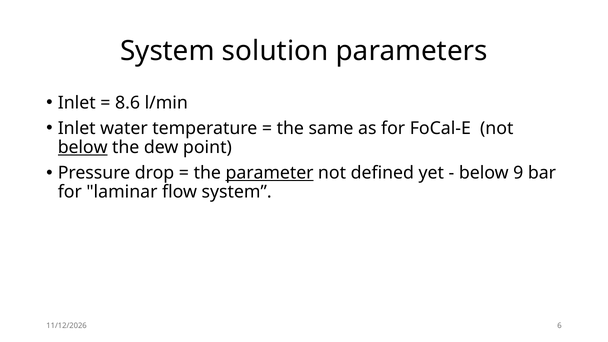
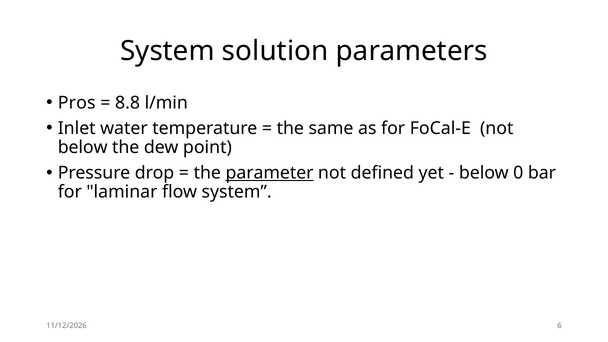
Inlet at (77, 103): Inlet -> Pros
8.6: 8.6 -> 8.8
below at (83, 147) underline: present -> none
9: 9 -> 0
